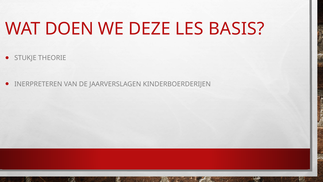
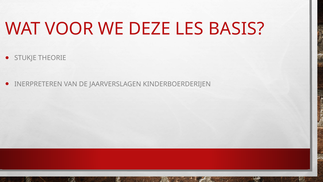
DOEN: DOEN -> VOOR
